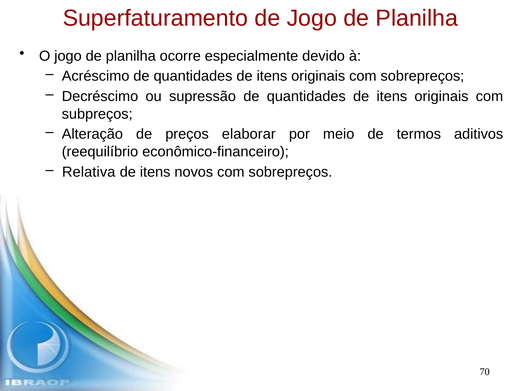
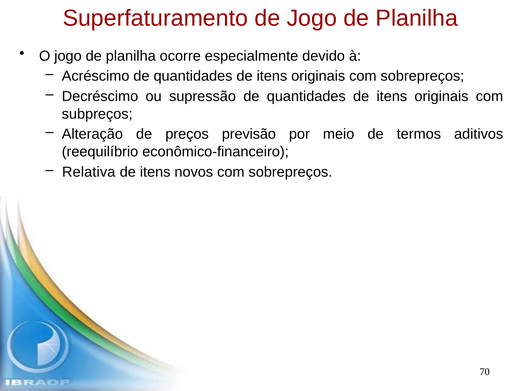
elaborar: elaborar -> previsão
